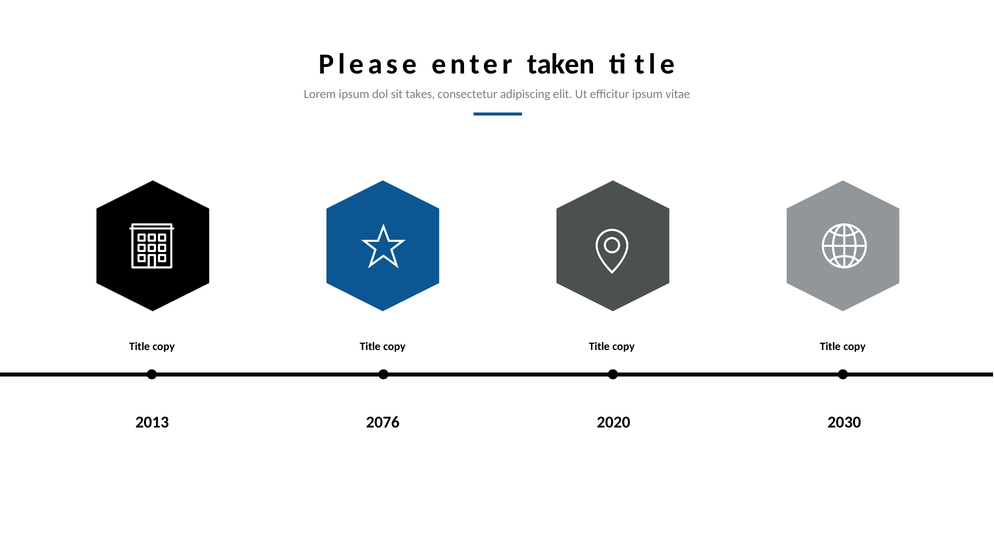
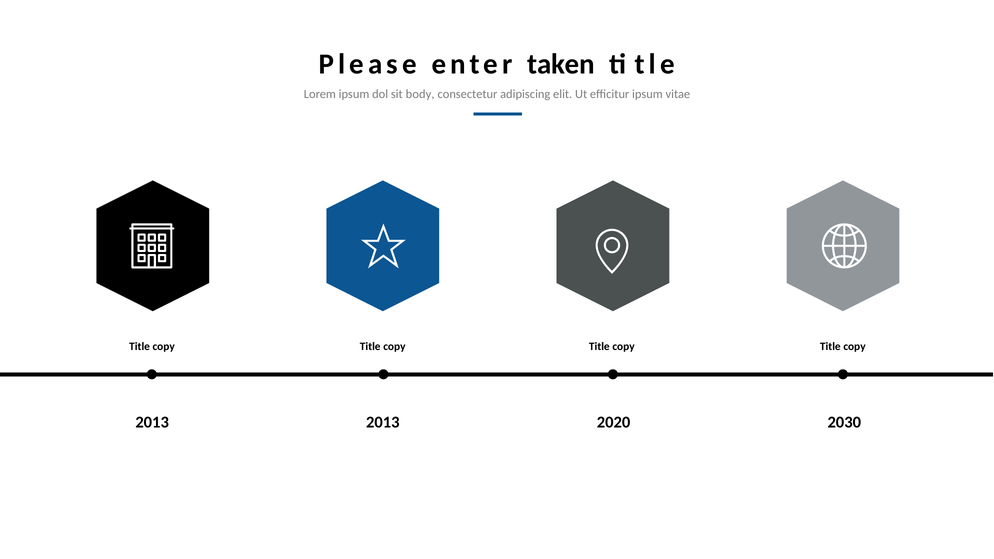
takes: takes -> body
2076 at (383, 422): 2076 -> 2013
